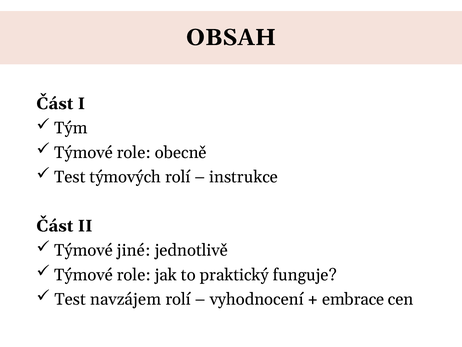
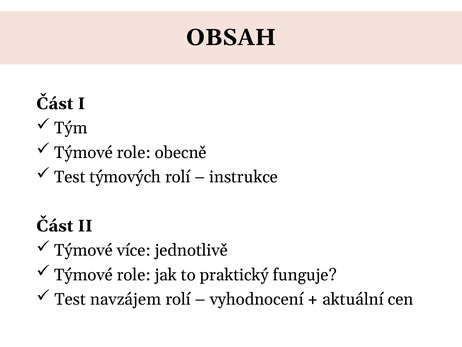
jiné: jiné -> více
embrace: embrace -> aktuální
